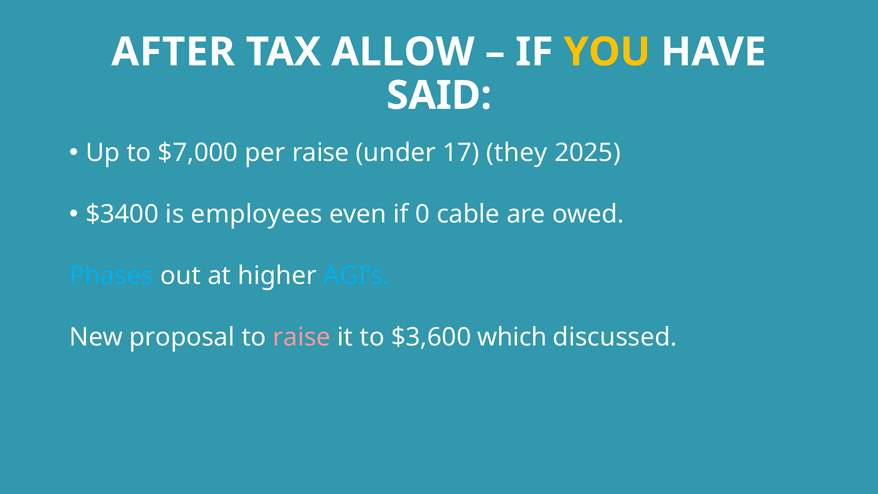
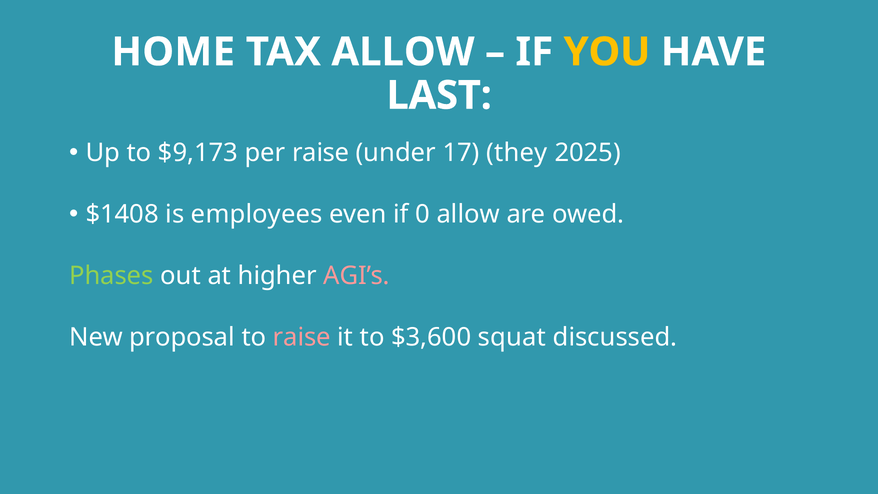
AFTER: AFTER -> HOME
SAID: SAID -> LAST
$7,000: $7,000 -> $9,173
$3400: $3400 -> $1408
0 cable: cable -> allow
Phases colour: light blue -> light green
AGI’s colour: light blue -> pink
which: which -> squat
